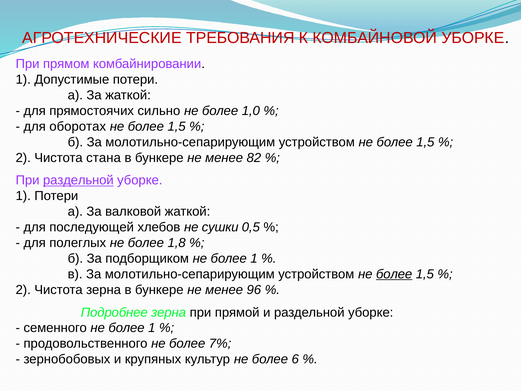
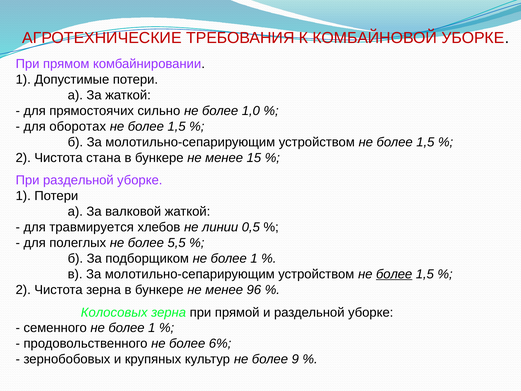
82: 82 -> 15
раздельной at (78, 180) underline: present -> none
последующей: последующей -> травмируется
сушки: сушки -> линии
1,8: 1,8 -> 5,5
Подробнее: Подробнее -> Колосовых
7%: 7% -> 6%
6: 6 -> 9
